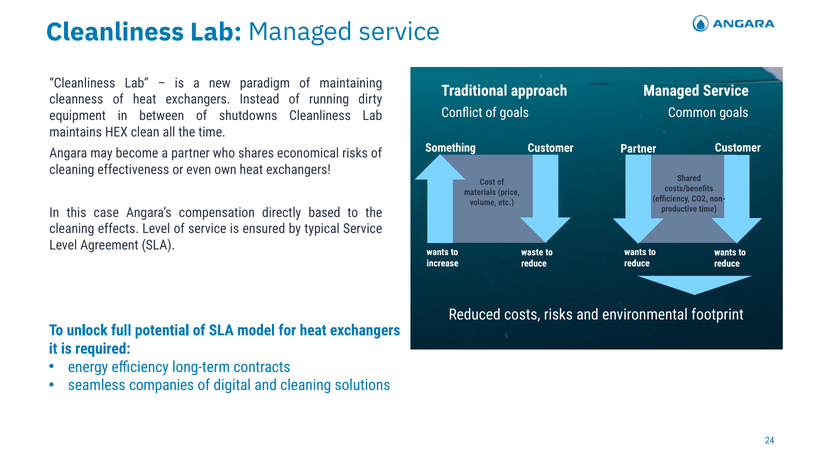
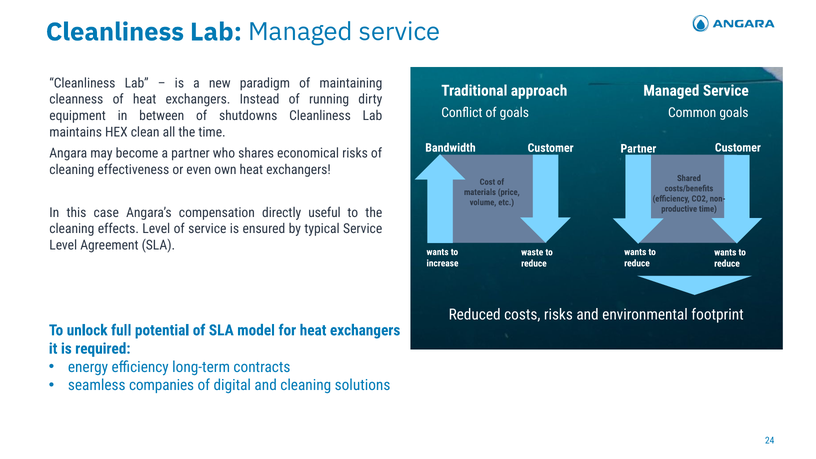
Something: Something -> Bandwidth
based: based -> useful
